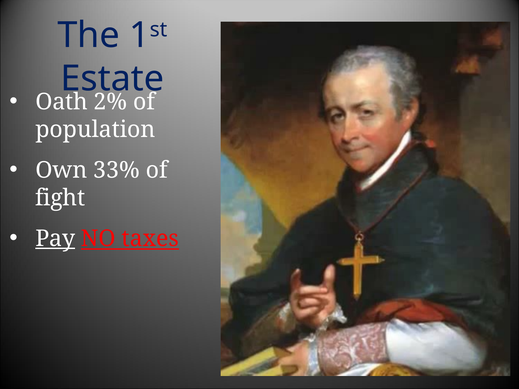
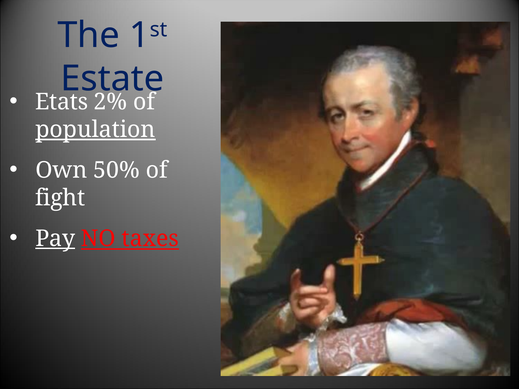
Oath: Oath -> Etats
population underline: none -> present
33%: 33% -> 50%
